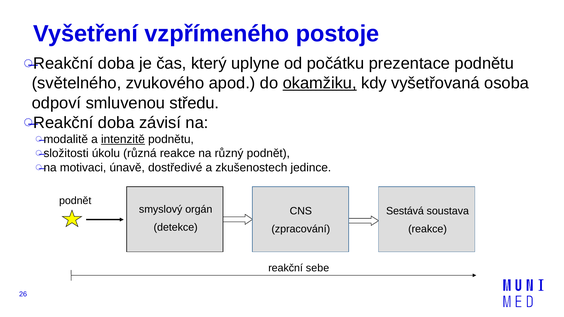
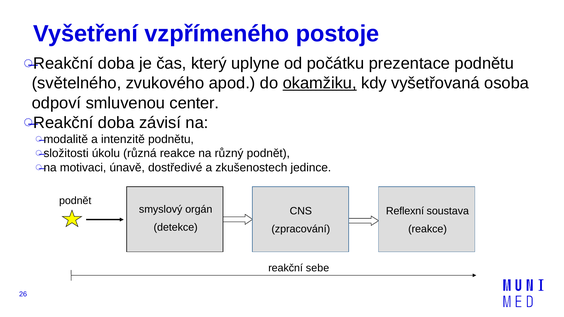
středu: středu -> center
intenzitě underline: present -> none
Sestává: Sestává -> Reflexní
